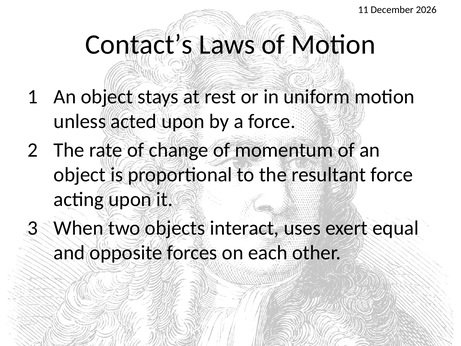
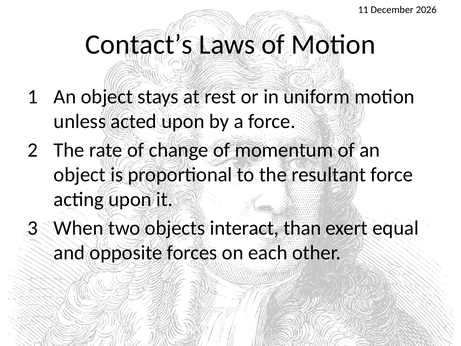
uses: uses -> than
